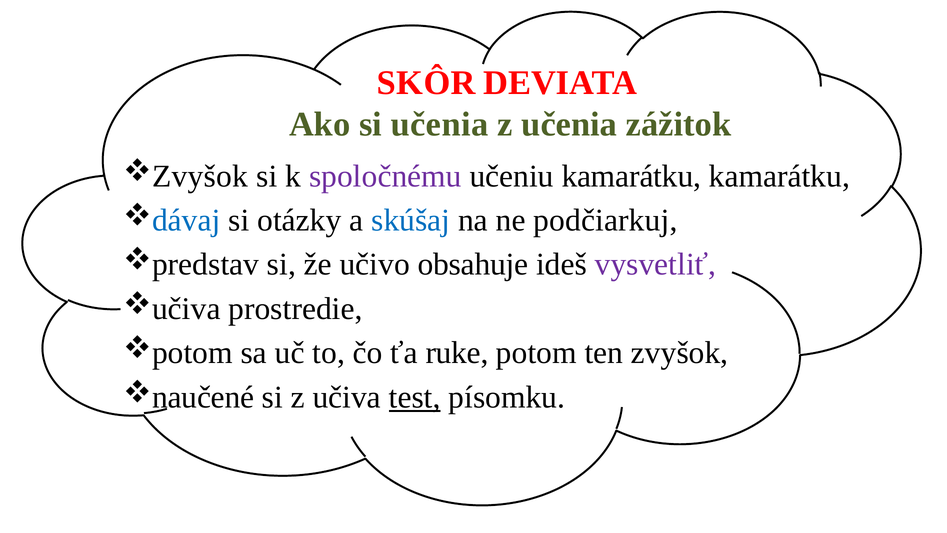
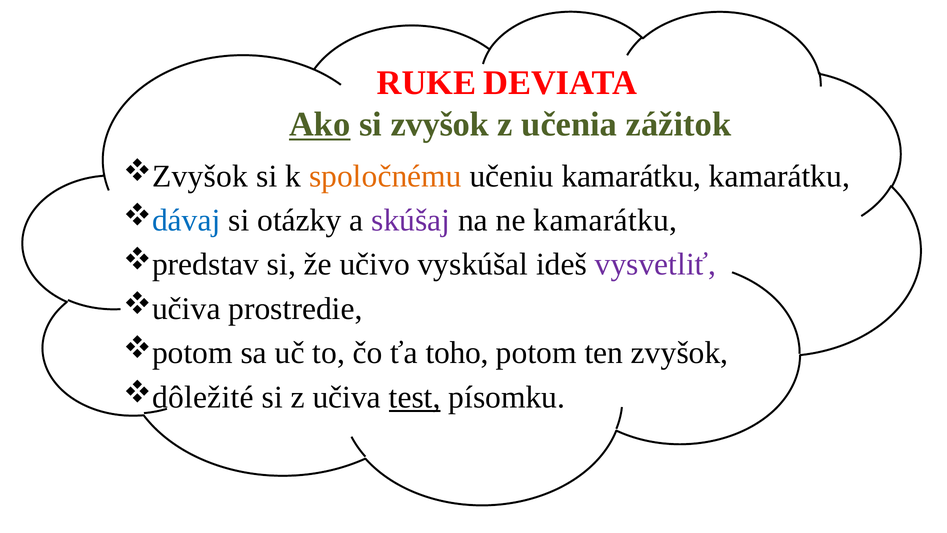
SKÔR: SKÔR -> RUKE
Ako underline: none -> present
si učenia: učenia -> zvyšok
spoločnému colour: purple -> orange
skúšaj colour: blue -> purple
ne podčiarkuj: podčiarkuj -> kamarátku
obsahuje: obsahuje -> vyskúšal
ruke: ruke -> toho
naučené: naučené -> dôležité
